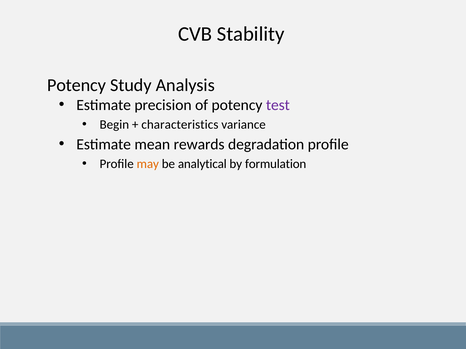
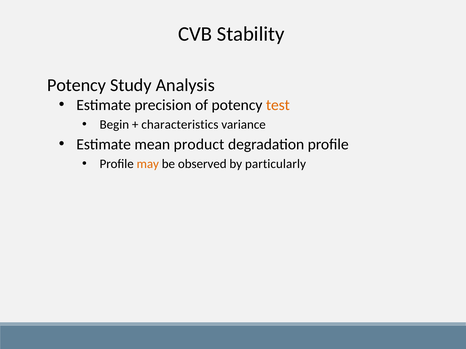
test colour: purple -> orange
rewards: rewards -> product
analytical: analytical -> observed
formulation: formulation -> particularly
